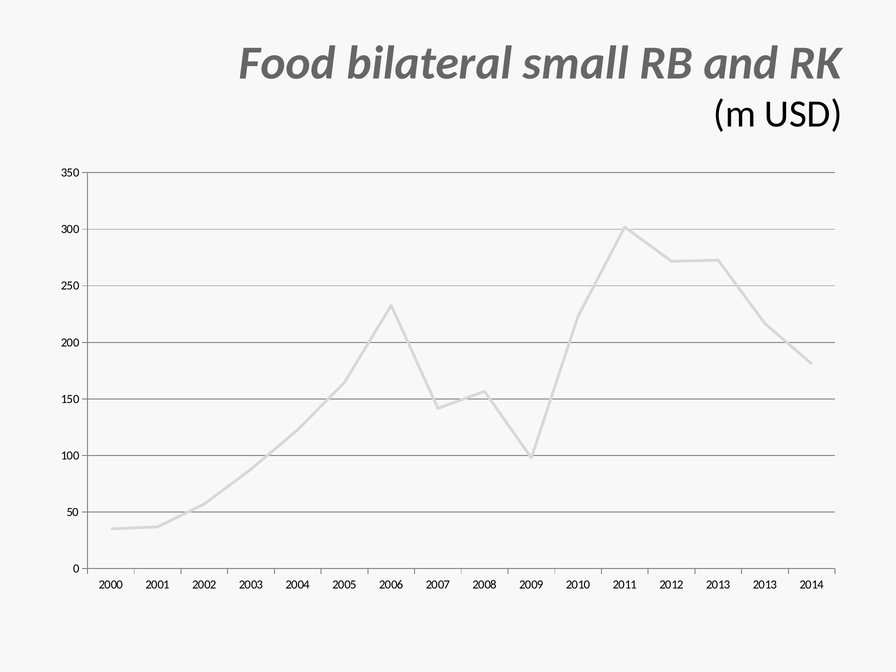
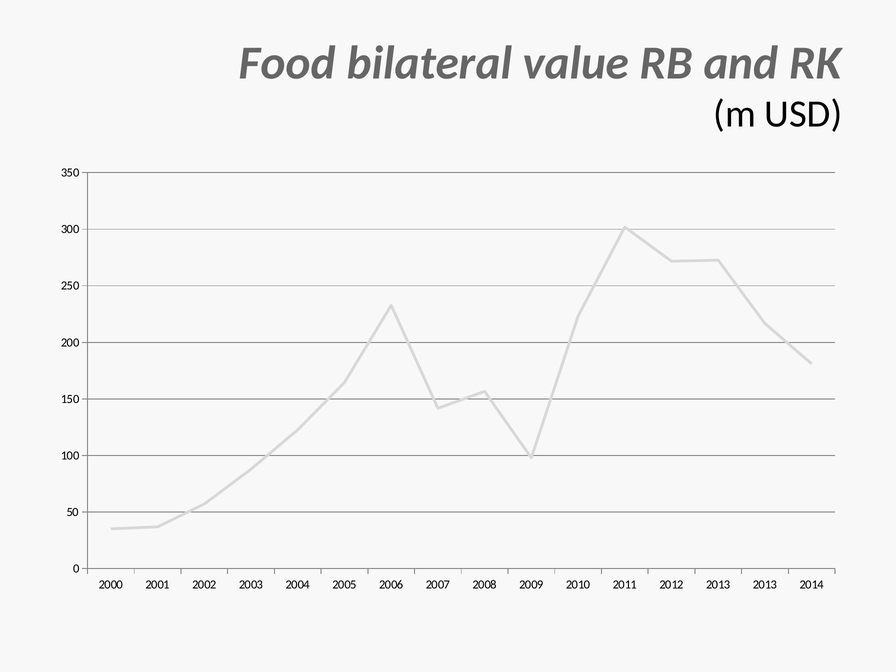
small: small -> value
